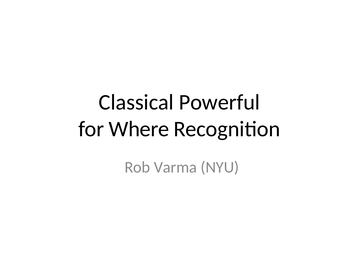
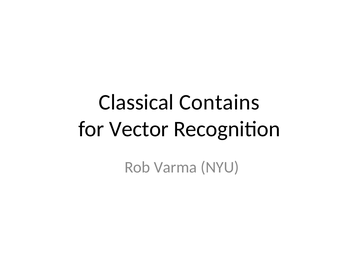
Powerful: Powerful -> Contains
Where: Where -> Vector
